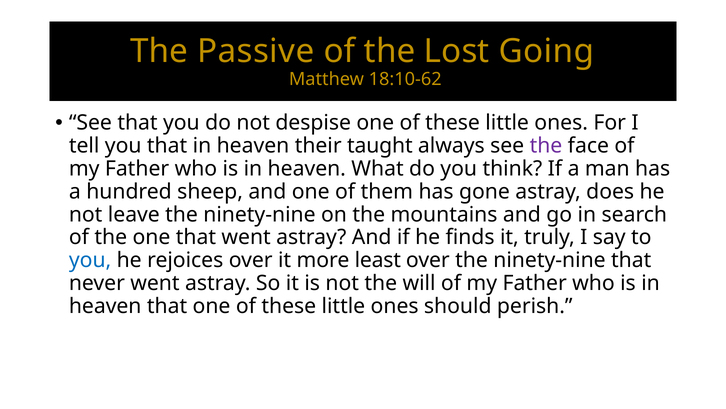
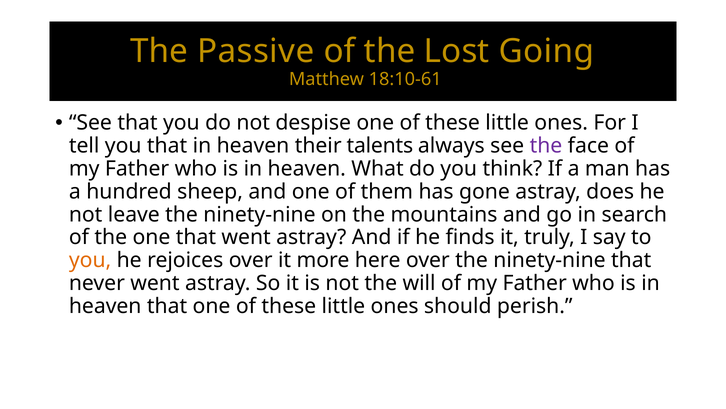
18:10-62: 18:10-62 -> 18:10-61
taught: taught -> talents
you at (90, 260) colour: blue -> orange
least: least -> here
